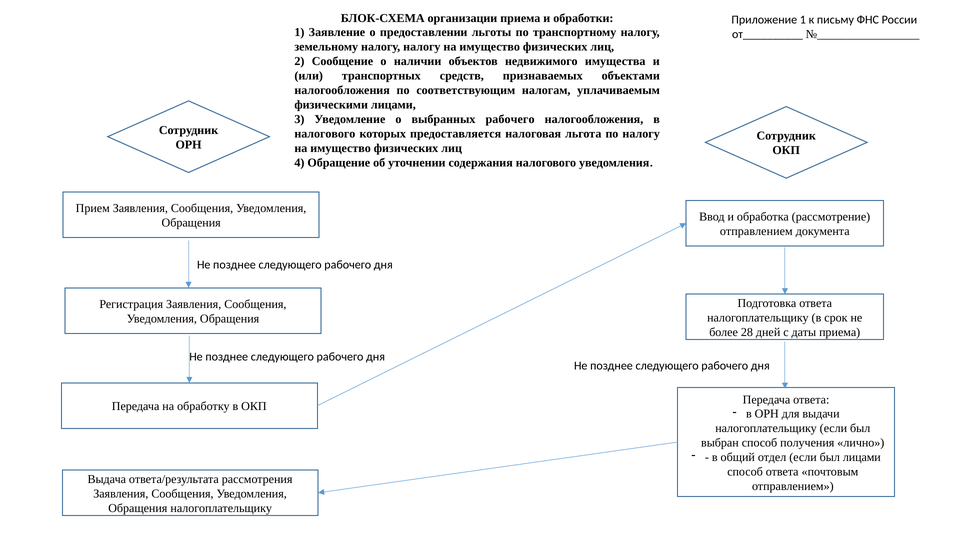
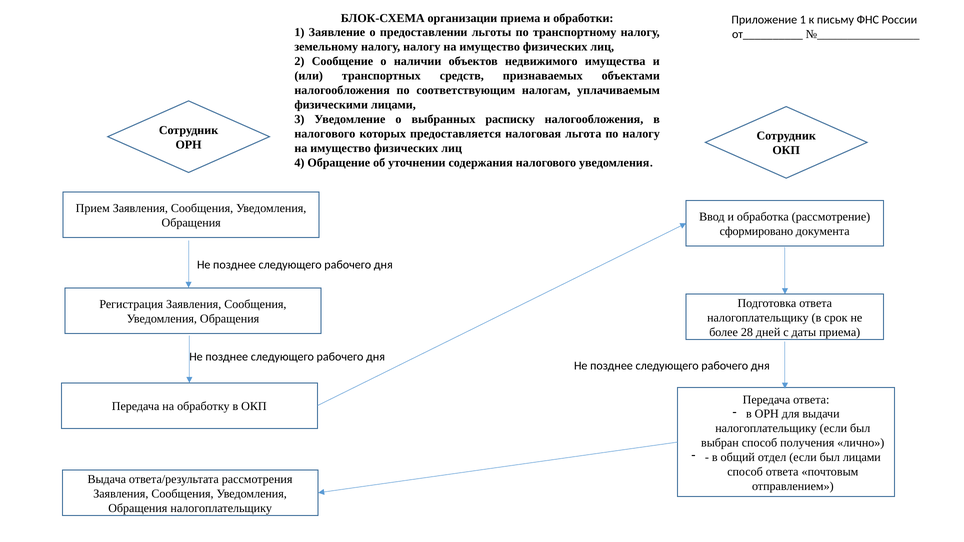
выбранных рабочего: рабочего -> расписку
отправлением at (756, 231): отправлением -> сформировано
